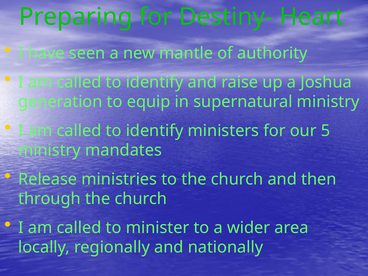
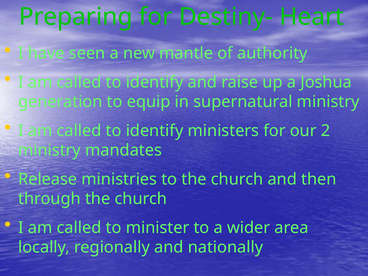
5: 5 -> 2
